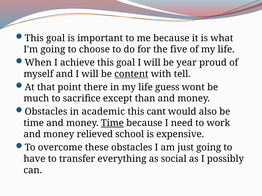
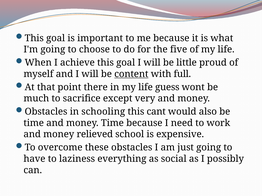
year: year -> little
tell: tell -> full
than: than -> very
academic: academic -> schooling
Time at (112, 123) underline: present -> none
transfer: transfer -> laziness
